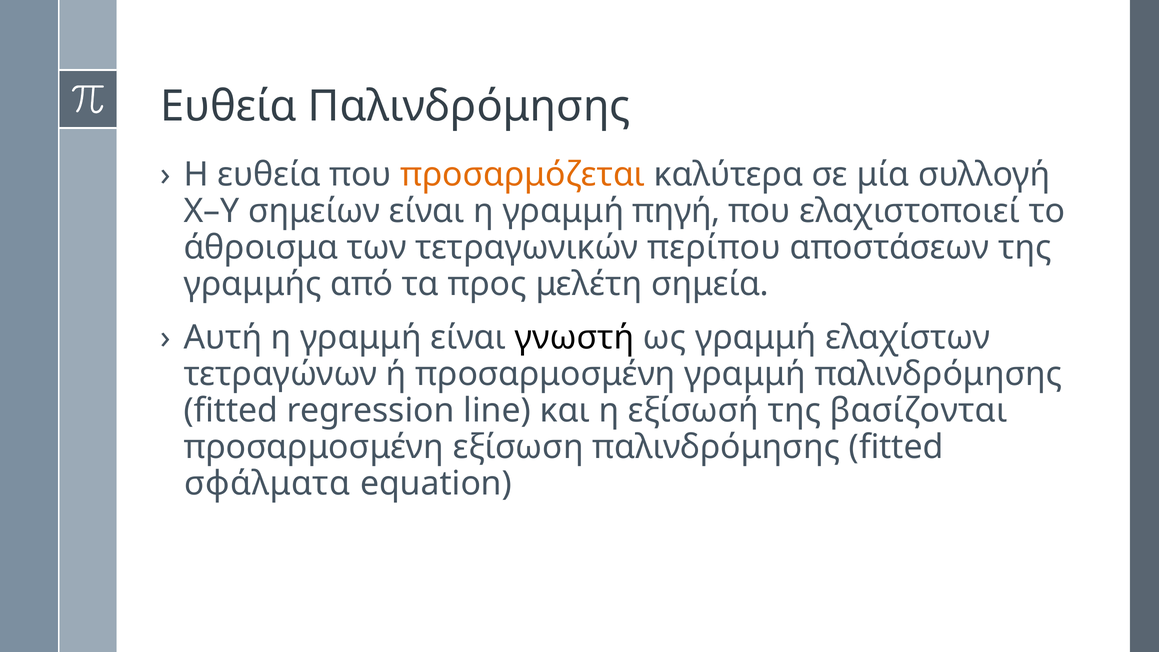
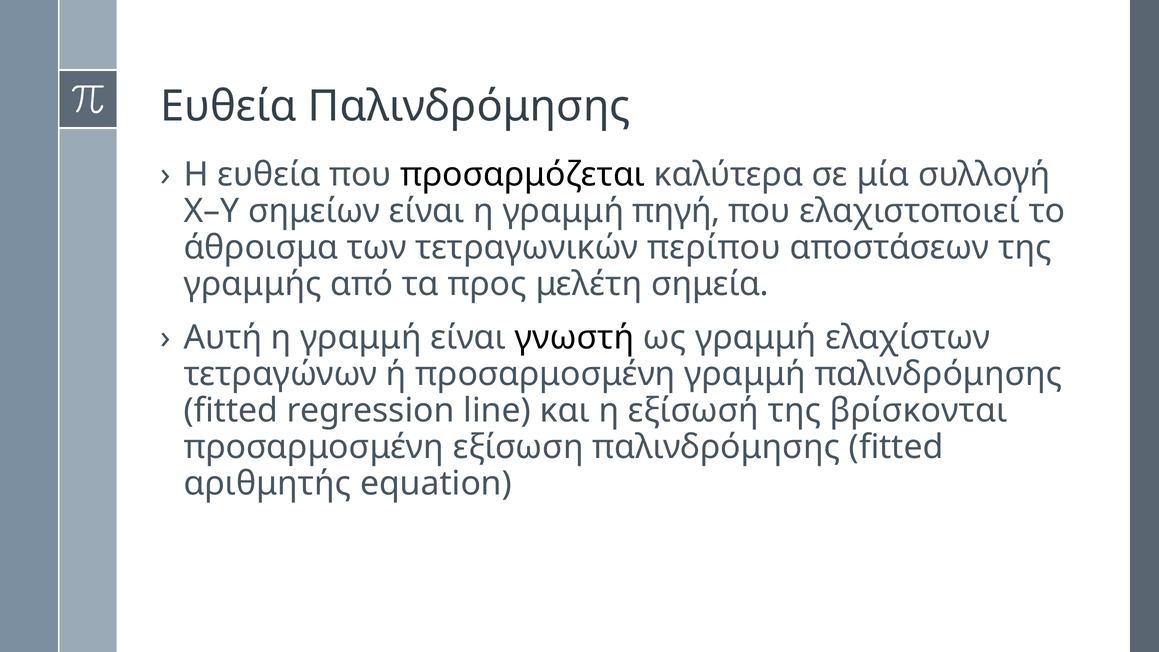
προσαρμόζεται colour: orange -> black
βασίζονται: βασίζονται -> βρίσκονται
σφάλματα: σφάλματα -> αριθμητής
